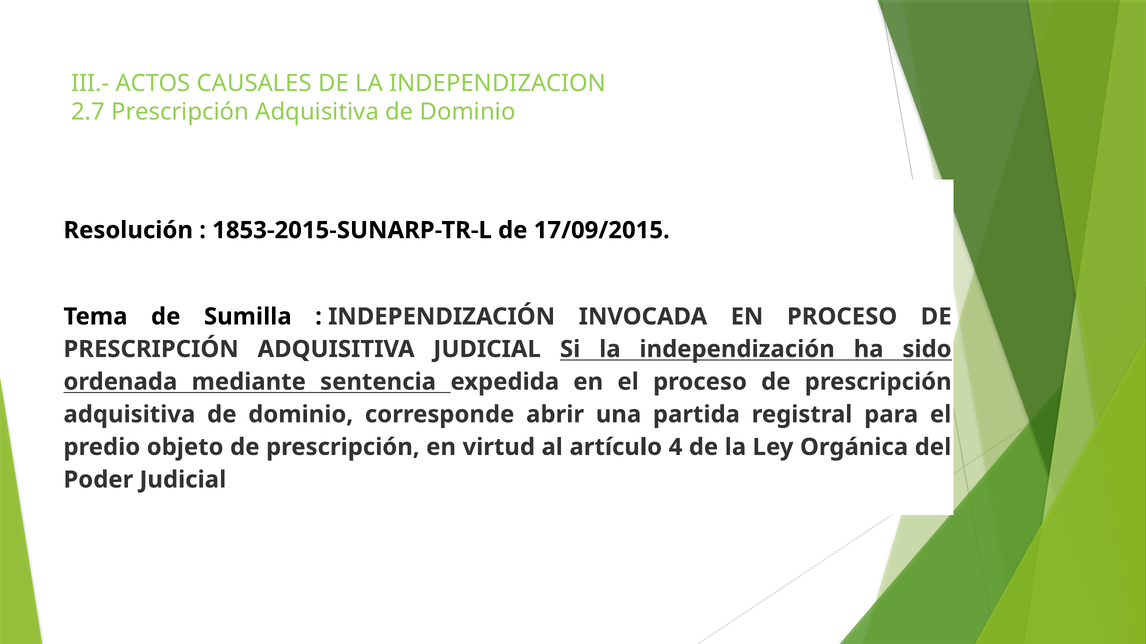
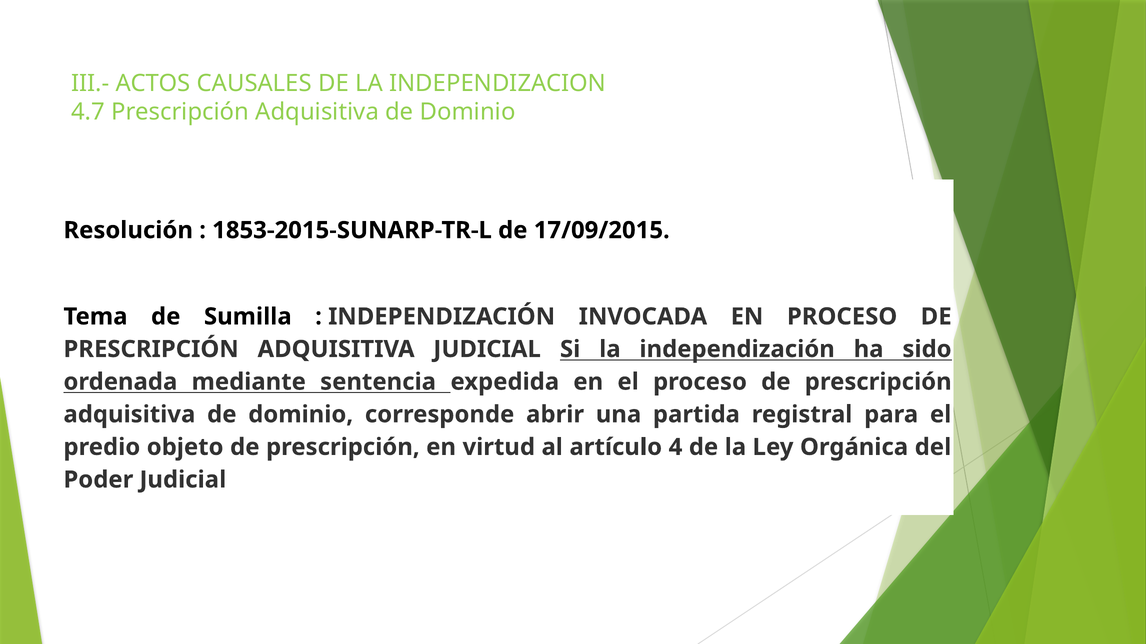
2.7: 2.7 -> 4.7
